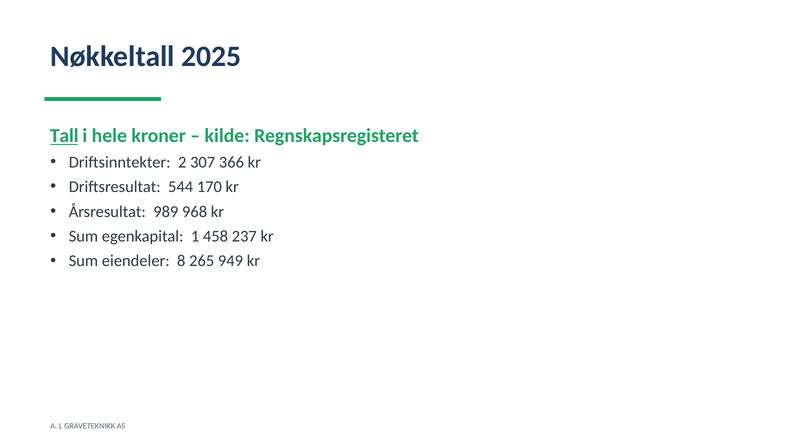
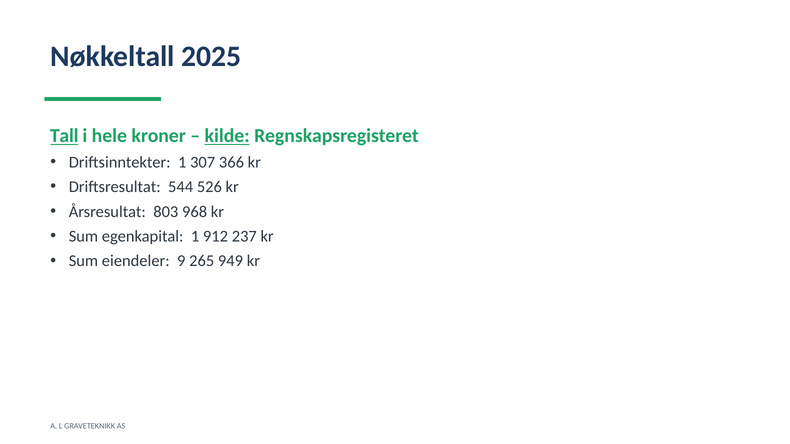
kilde underline: none -> present
Driftsinntekter 2: 2 -> 1
170: 170 -> 526
989: 989 -> 803
458: 458 -> 912
8: 8 -> 9
